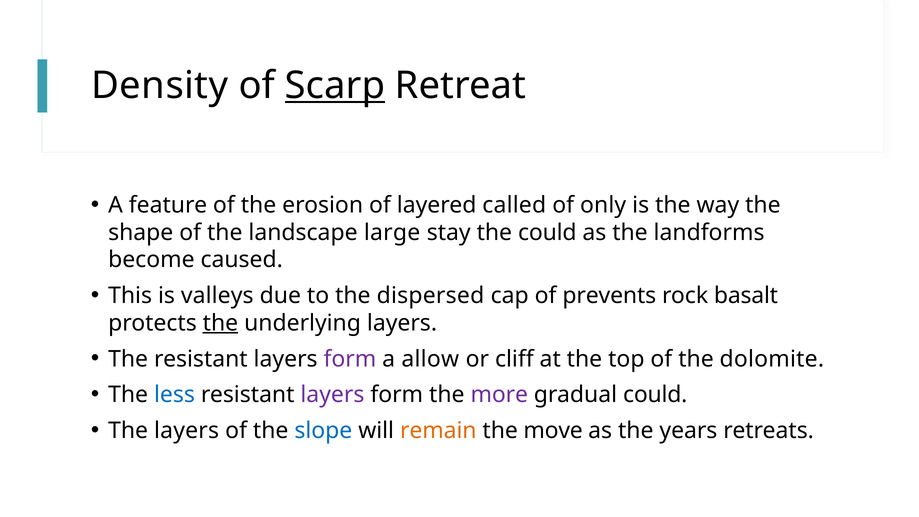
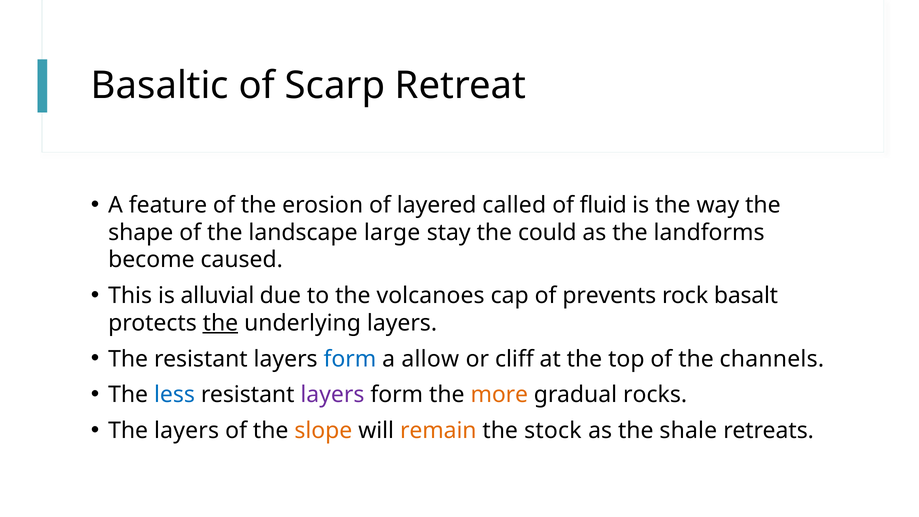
Density: Density -> Basaltic
Scarp underline: present -> none
only: only -> fluid
valleys: valleys -> alluvial
dispersed: dispersed -> volcanoes
form at (350, 359) colour: purple -> blue
dolomite: dolomite -> channels
more colour: purple -> orange
gradual could: could -> rocks
slope colour: blue -> orange
move: move -> stock
years: years -> shale
